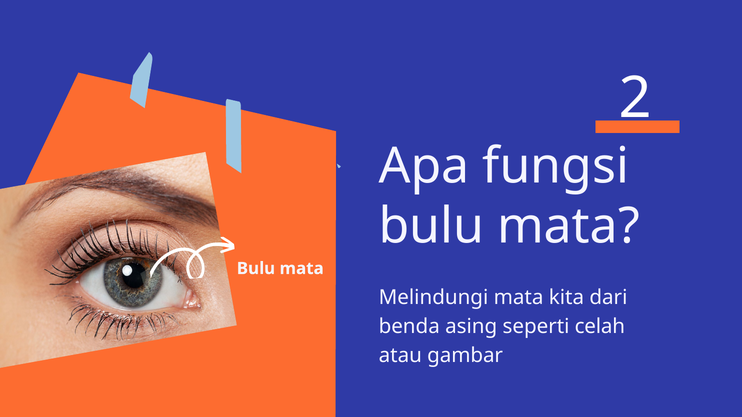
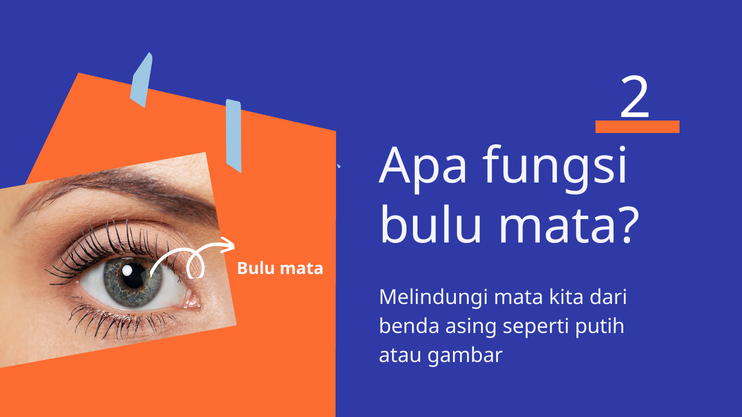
celah: celah -> putih
